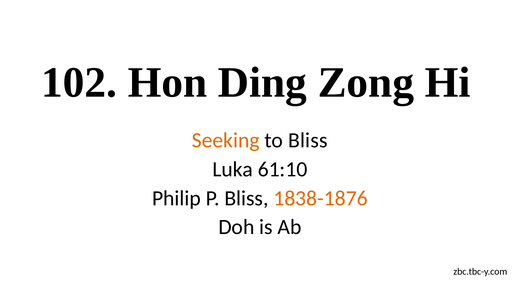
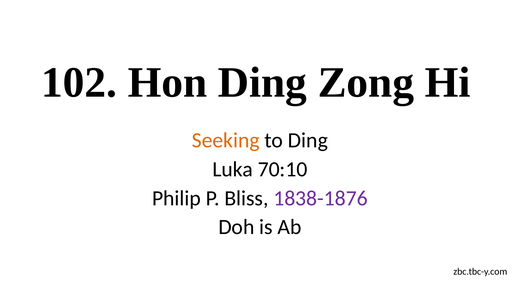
to Bliss: Bliss -> Ding
61:10: 61:10 -> 70:10
1838-1876 colour: orange -> purple
